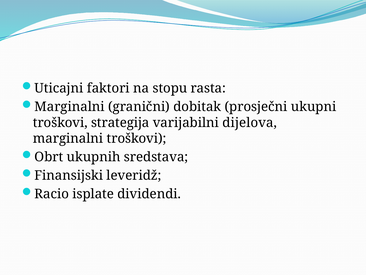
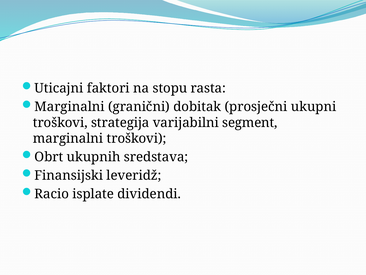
dijelova: dijelova -> segment
